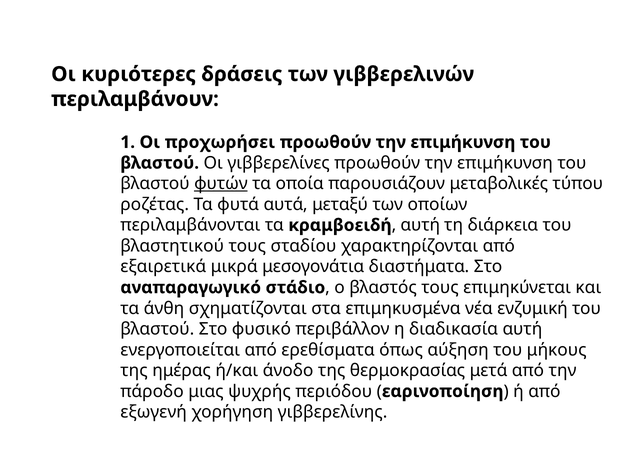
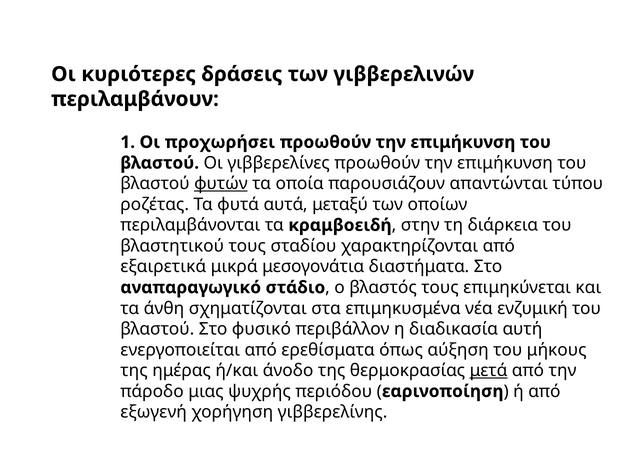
μεταβολικές: μεταβολικές -> απαντώνται
αυτή at (420, 225): αυτή -> στην
μετά underline: none -> present
